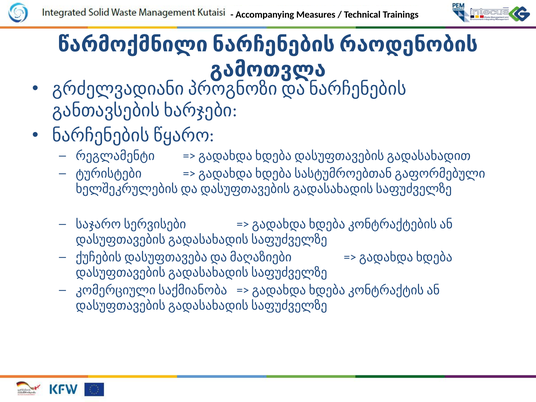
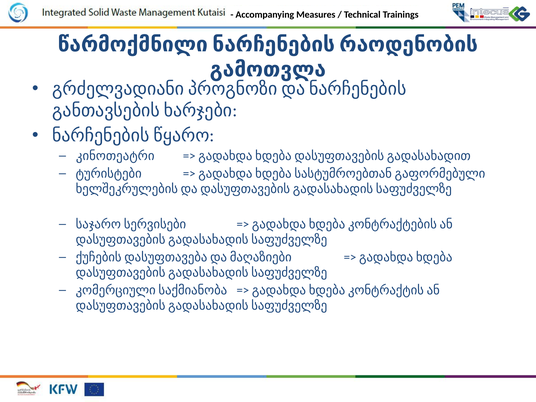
რეგლამენტი: რეგლამენტი -> კინოთეატრი
